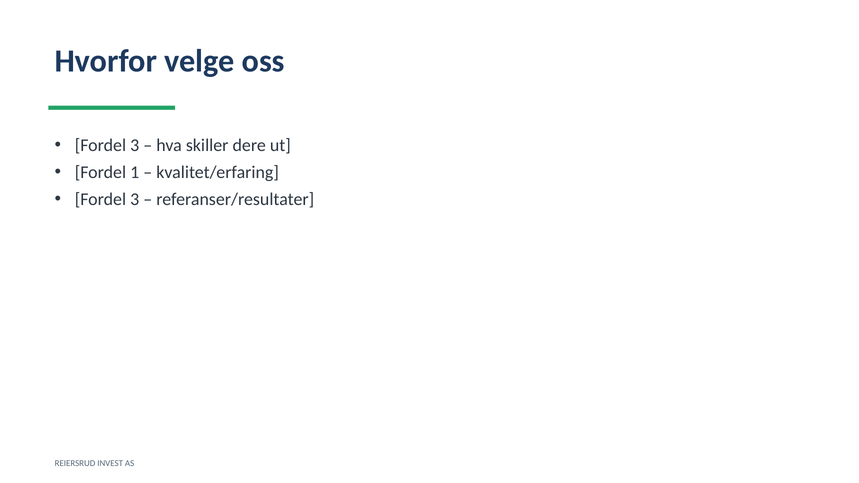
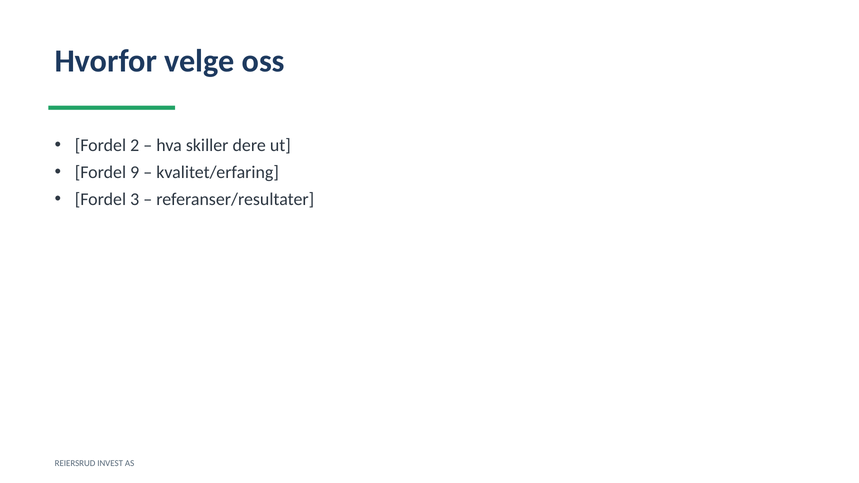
3 at (135, 145): 3 -> 2
1: 1 -> 9
